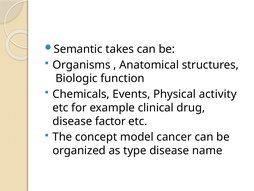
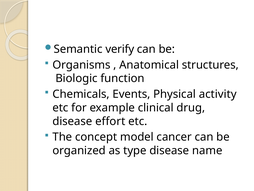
takes: takes -> verify
factor: factor -> effort
